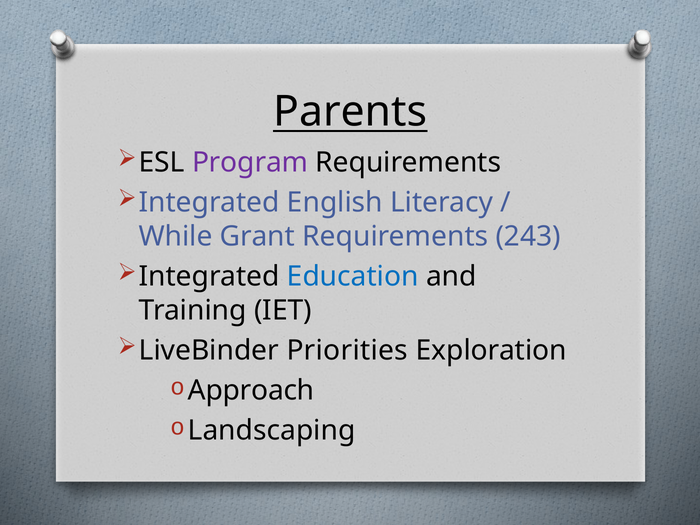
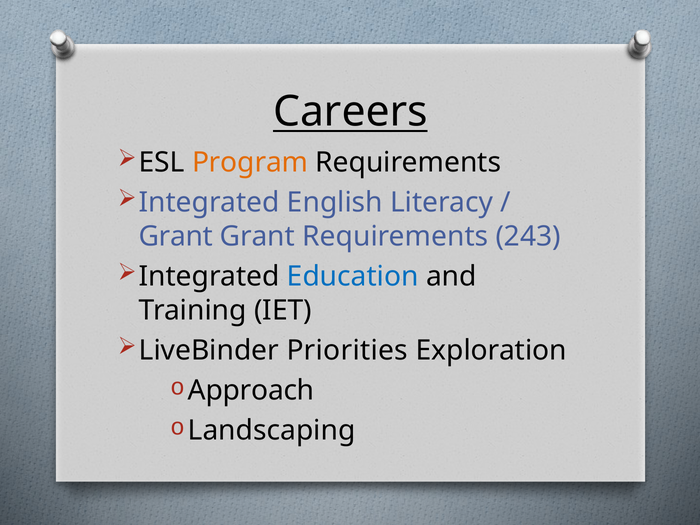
Parents: Parents -> Careers
Program colour: purple -> orange
While at (176, 236): While -> Grant
